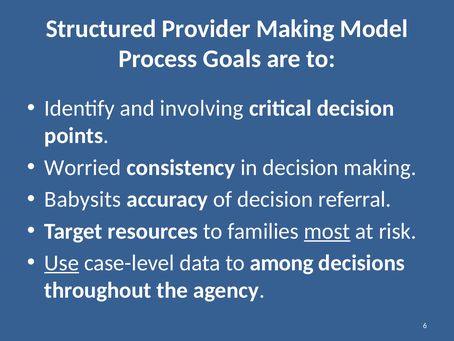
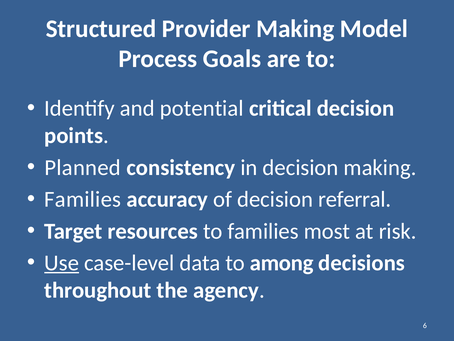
involving: involving -> potential
Worried: Worried -> Planned
Babysits at (83, 199): Babysits -> Families
most underline: present -> none
